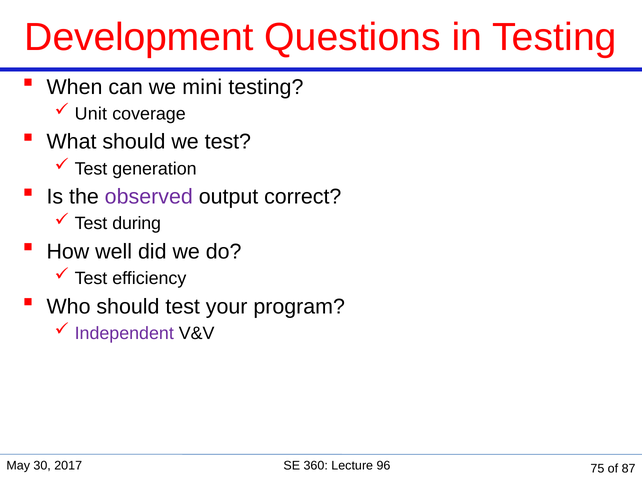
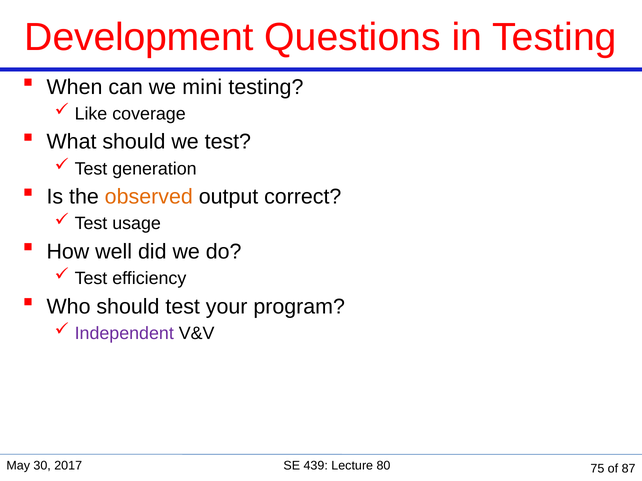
Unit: Unit -> Like
observed colour: purple -> orange
during: during -> usage
360: 360 -> 439
96: 96 -> 80
